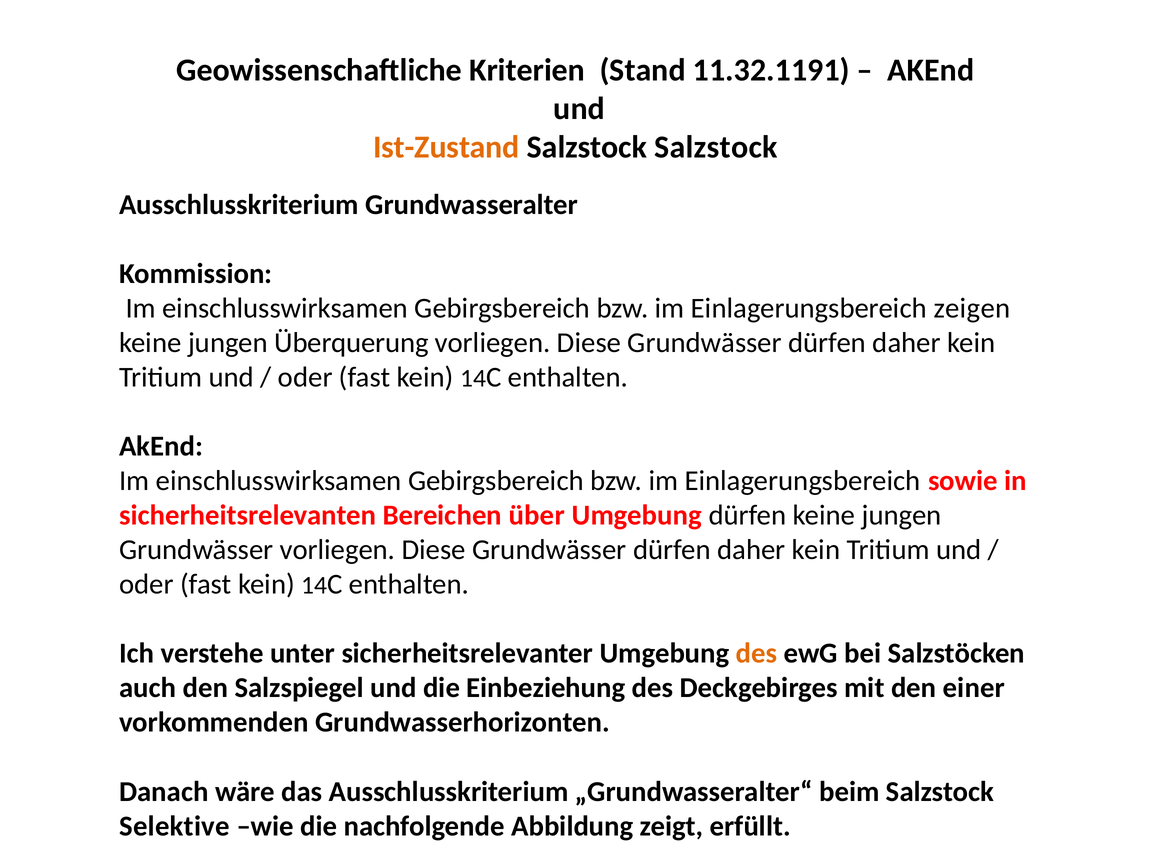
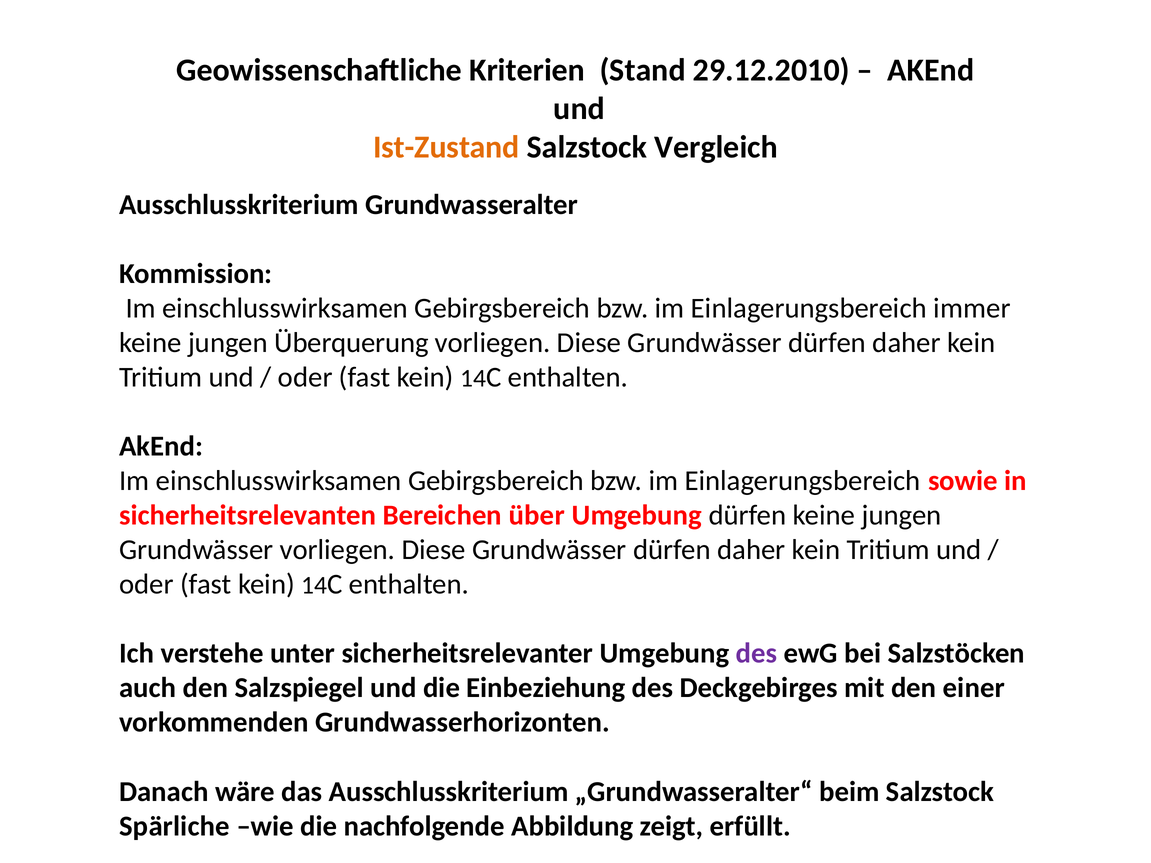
11.32.1191: 11.32.1191 -> 29.12.2010
Salzstock Salzstock: Salzstock -> Vergleich
zeigen: zeigen -> immer
des at (757, 654) colour: orange -> purple
Selektive: Selektive -> Spärliche
